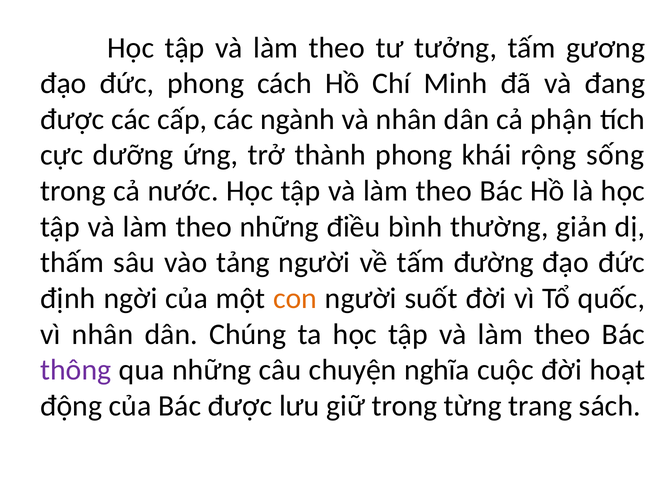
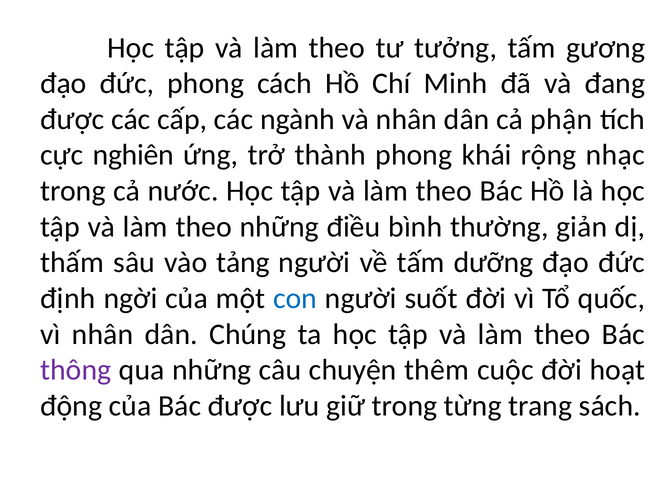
dưỡng: dưỡng -> nghiên
sống: sống -> nhạc
đường: đường -> dưỡng
con colour: orange -> blue
nghĩa: nghĩa -> thêm
